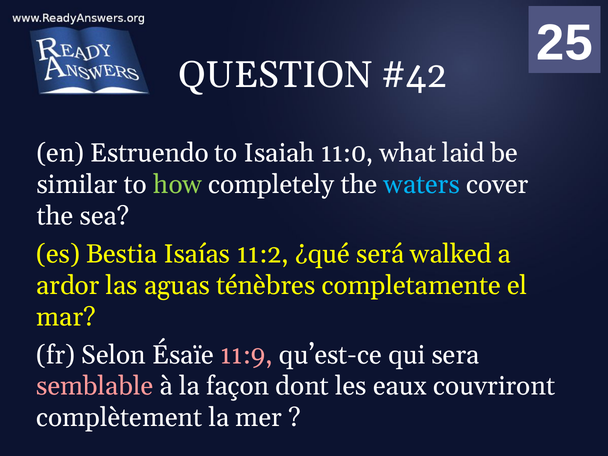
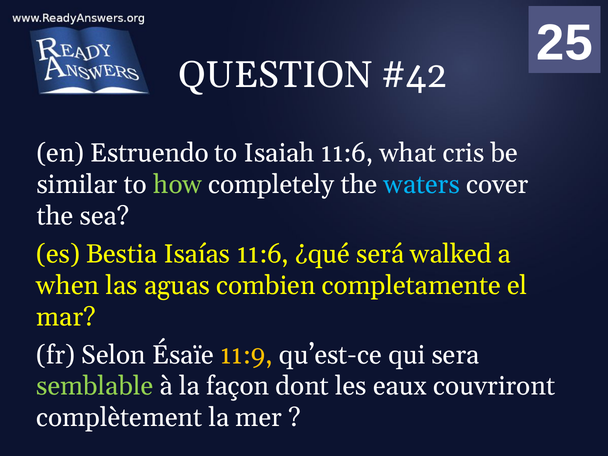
Isaiah 11:0: 11:0 -> 11:6
laid: laid -> cris
Isaías 11:2: 11:2 -> 11:6
ardor: ardor -> when
ténèbres: ténèbres -> combien
11:9 colour: pink -> yellow
semblable colour: pink -> light green
